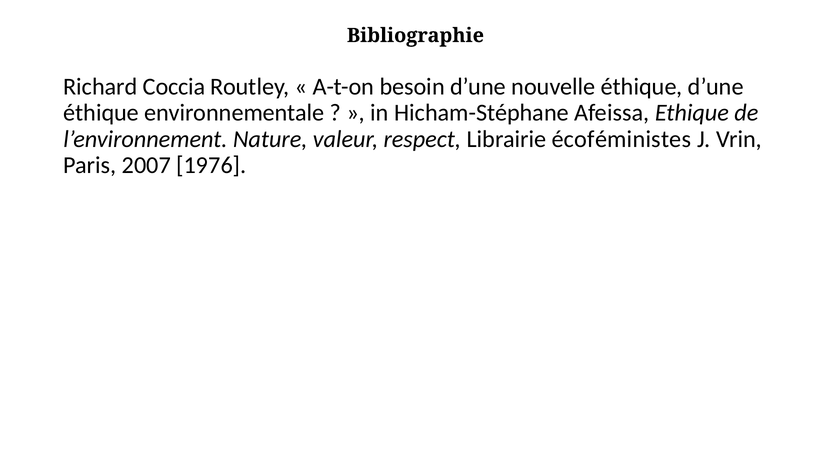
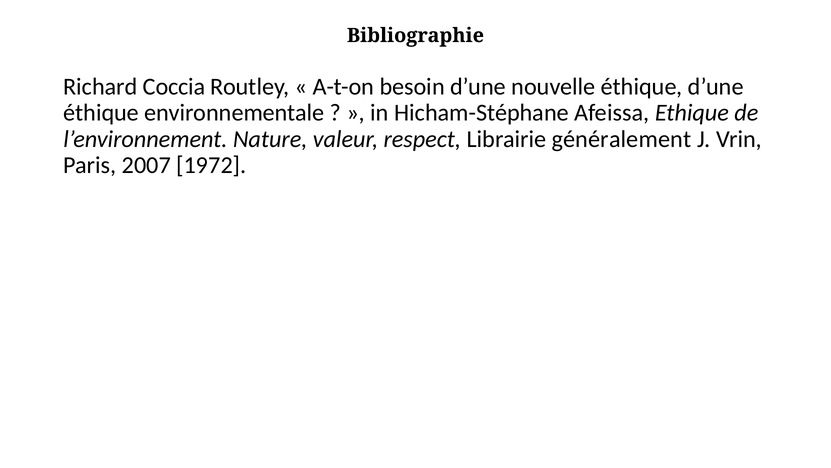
écoféministes: écoféministes -> généralement
1976: 1976 -> 1972
